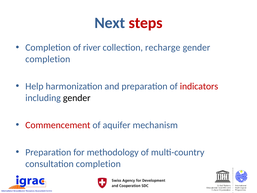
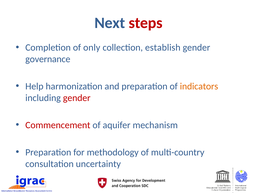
river: river -> only
recharge: recharge -> establish
completion at (48, 59): completion -> governance
indicators colour: red -> orange
gender at (77, 98) colour: black -> red
consultation completion: completion -> uncertainty
